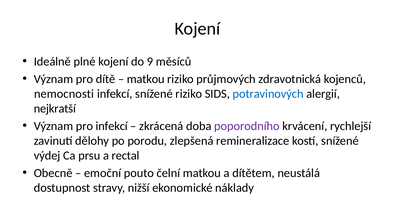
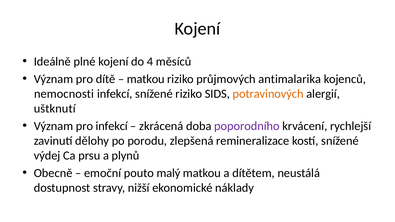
9: 9 -> 4
zdravotnická: zdravotnická -> antimalarika
potravinových colour: blue -> orange
nejkratší: nejkratší -> uštknutí
rectal: rectal -> plynů
čelní: čelní -> malý
